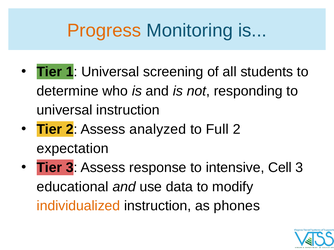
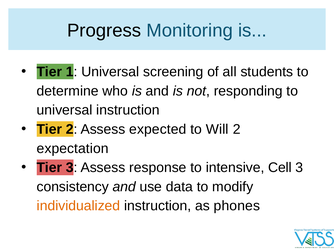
Progress colour: orange -> black
analyzed: analyzed -> expected
Full: Full -> Will
educational: educational -> consistency
